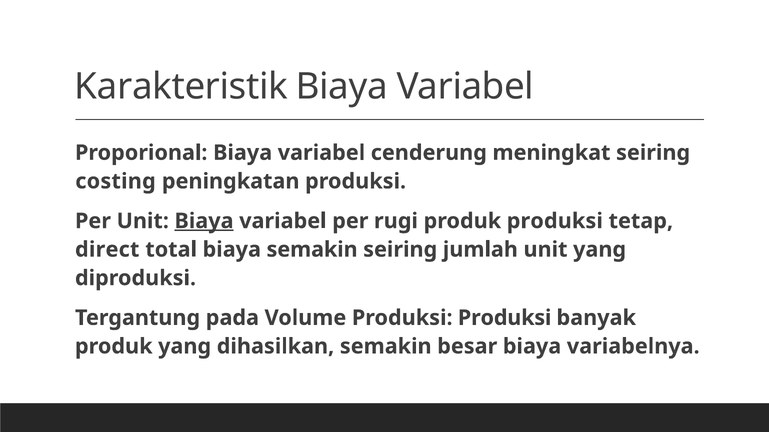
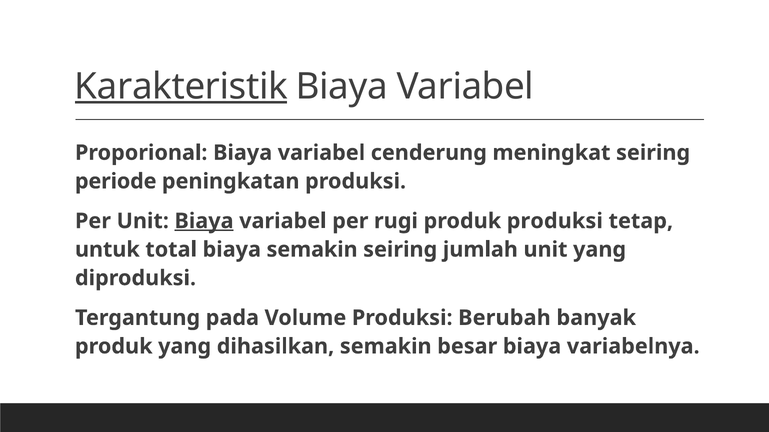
Karakteristik underline: none -> present
costing: costing -> periode
direct: direct -> untuk
Produksi Produksi: Produksi -> Berubah
